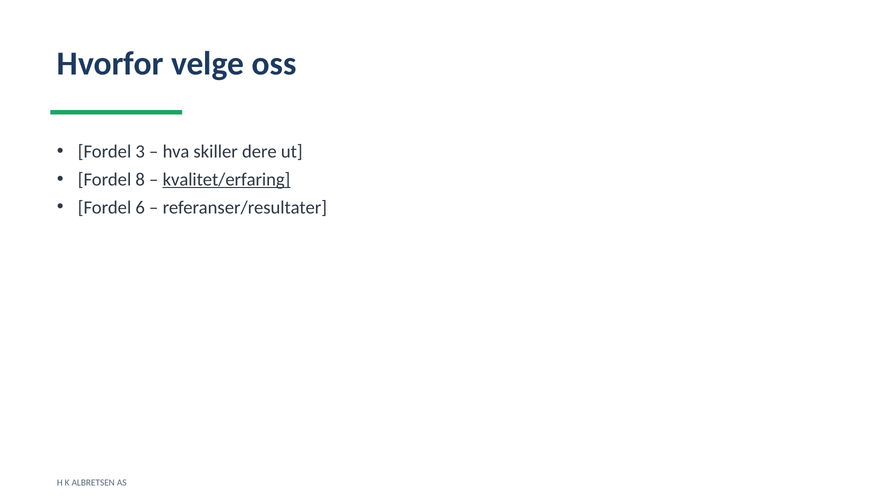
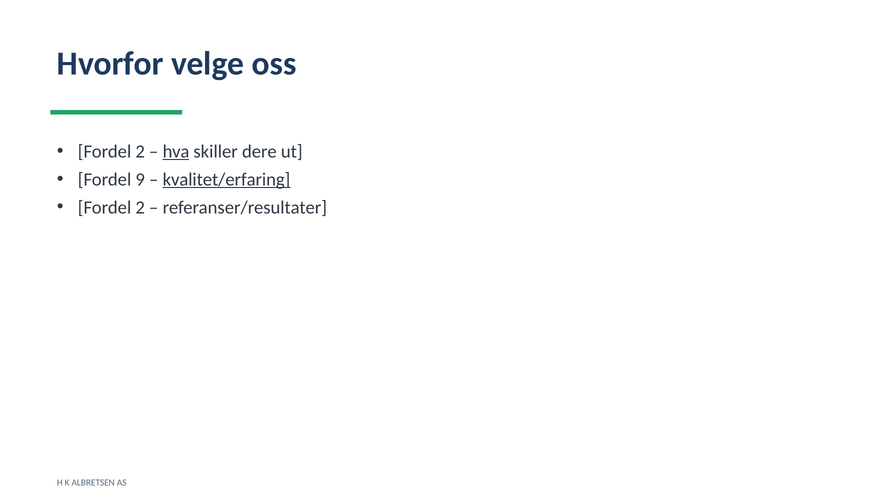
3 at (140, 151): 3 -> 2
hva underline: none -> present
8: 8 -> 9
6 at (140, 207): 6 -> 2
